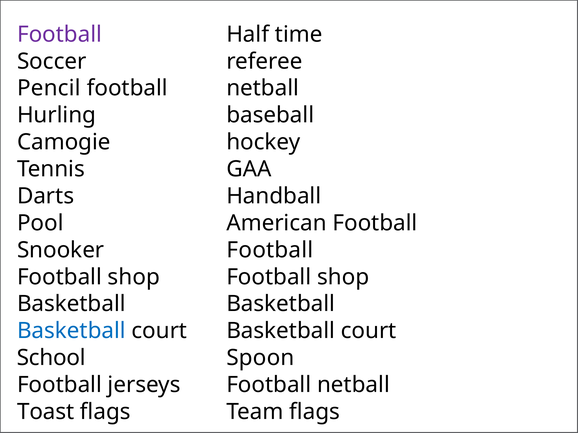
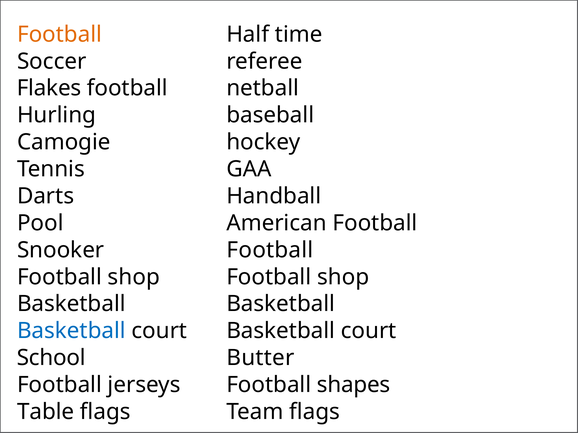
Football at (59, 34) colour: purple -> orange
Pencil: Pencil -> Flakes
Spoon: Spoon -> Butter
Football netball: netball -> shapes
Toast: Toast -> Table
